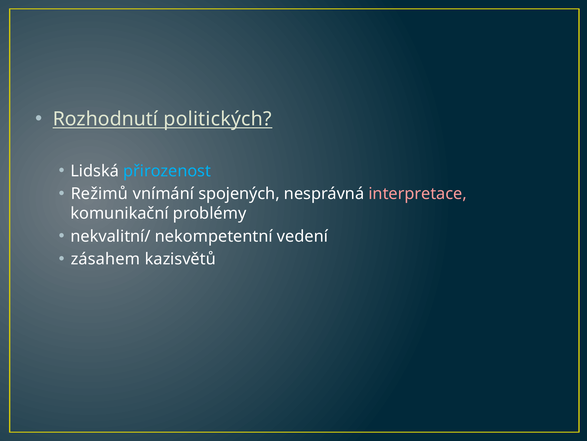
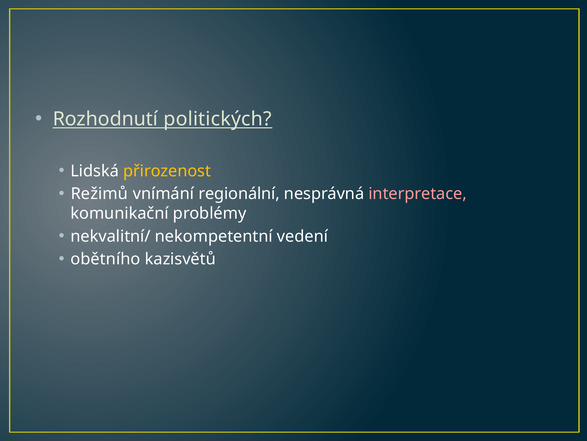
přirozenost colour: light blue -> yellow
spojených: spojených -> regionální
zásahem: zásahem -> obětního
